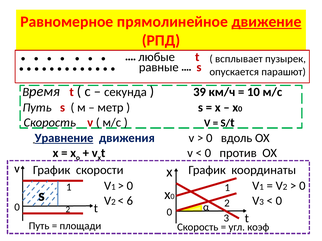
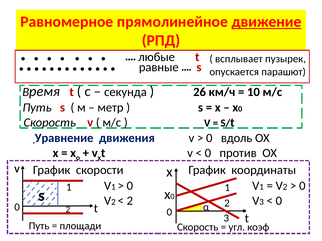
39: 39 -> 26
Уравнение underline: present -> none
6 at (130, 201): 6 -> 2
